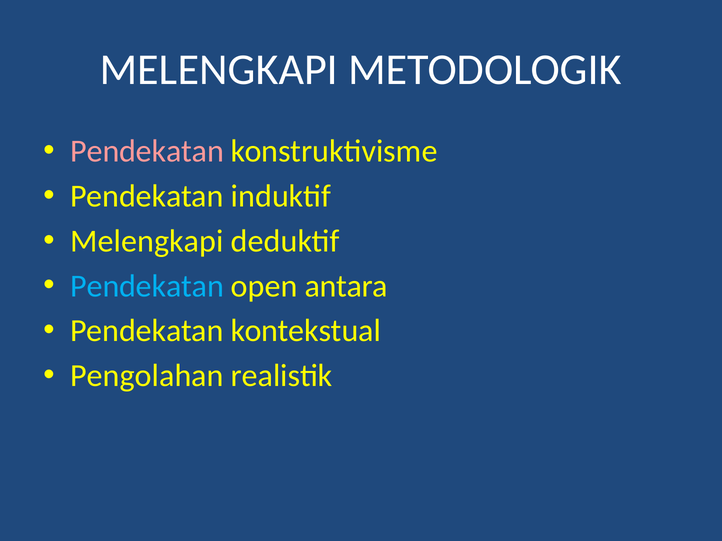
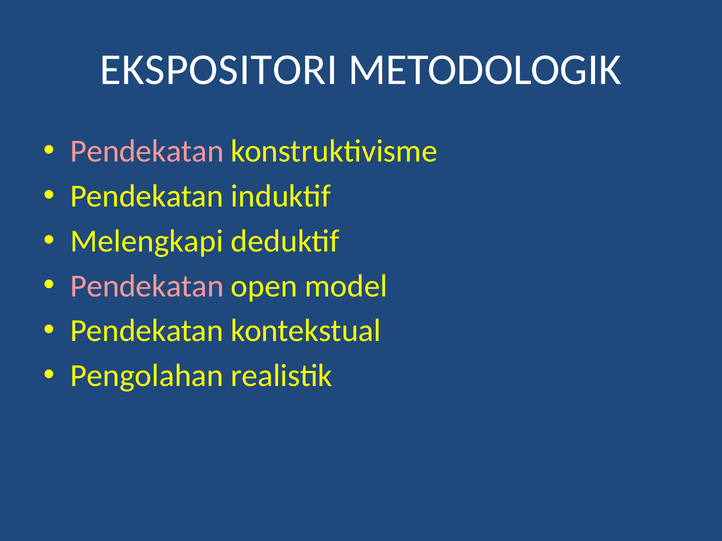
MELENGKAPI at (219, 70): MELENGKAPI -> EKSPOSITORI
Pendekatan at (147, 286) colour: light blue -> pink
antara: antara -> model
